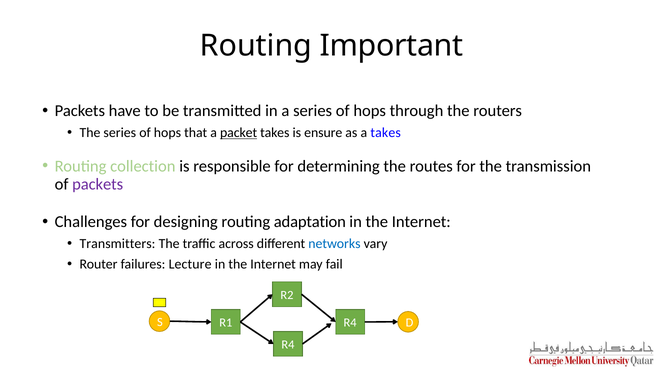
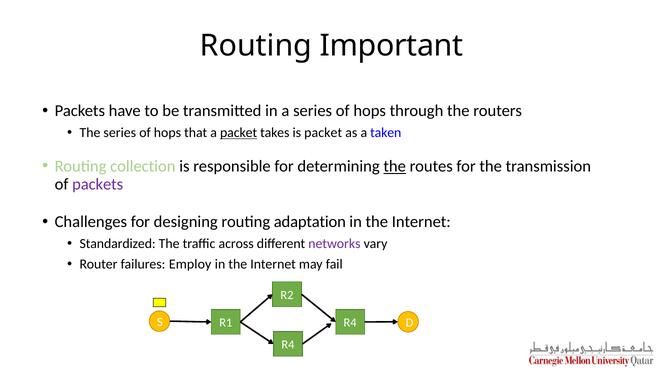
is ensure: ensure -> packet
a takes: takes -> taken
the at (395, 166) underline: none -> present
Transmitters: Transmitters -> Standardized
networks colour: blue -> purple
Lecture: Lecture -> Employ
